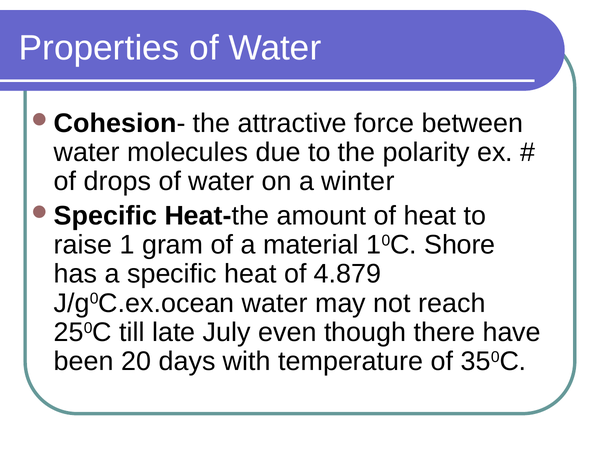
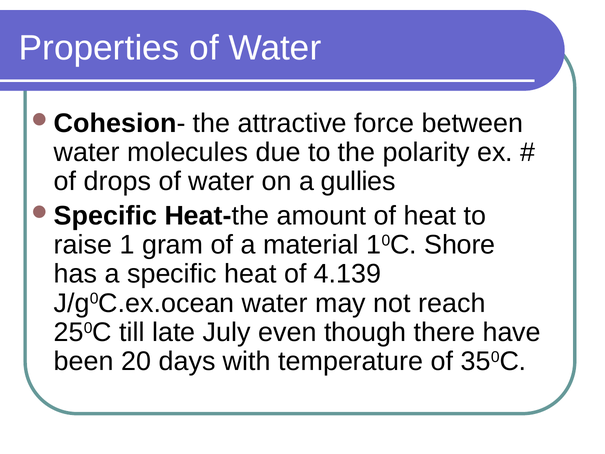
winter: winter -> gullies
4.879: 4.879 -> 4.139
